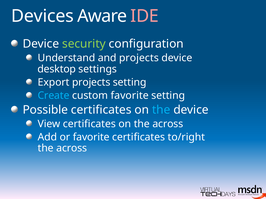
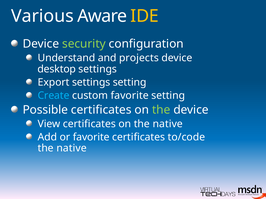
Devices: Devices -> Various
IDE colour: pink -> yellow
Export projects: projects -> settings
the at (161, 110) colour: light blue -> light green
on the across: across -> native
to/right: to/right -> to/code
across at (72, 149): across -> native
